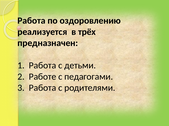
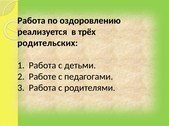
предназначен: предназначен -> родительских
